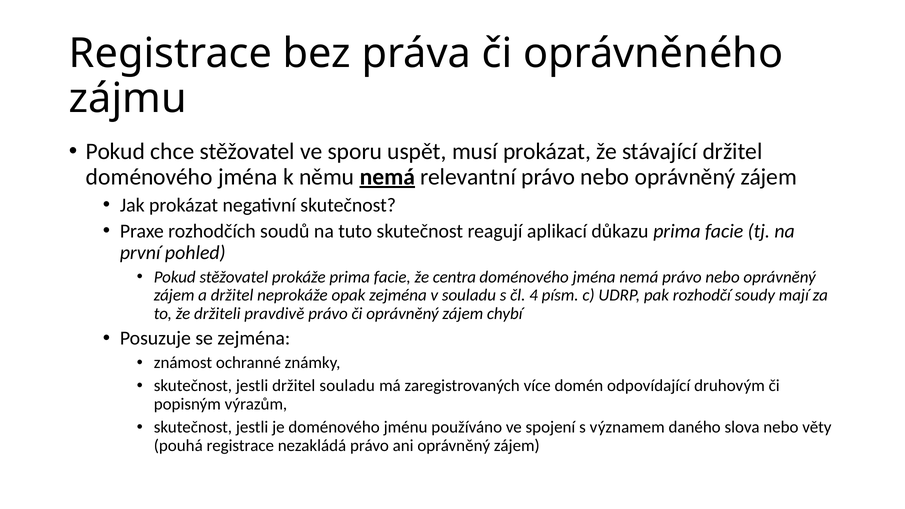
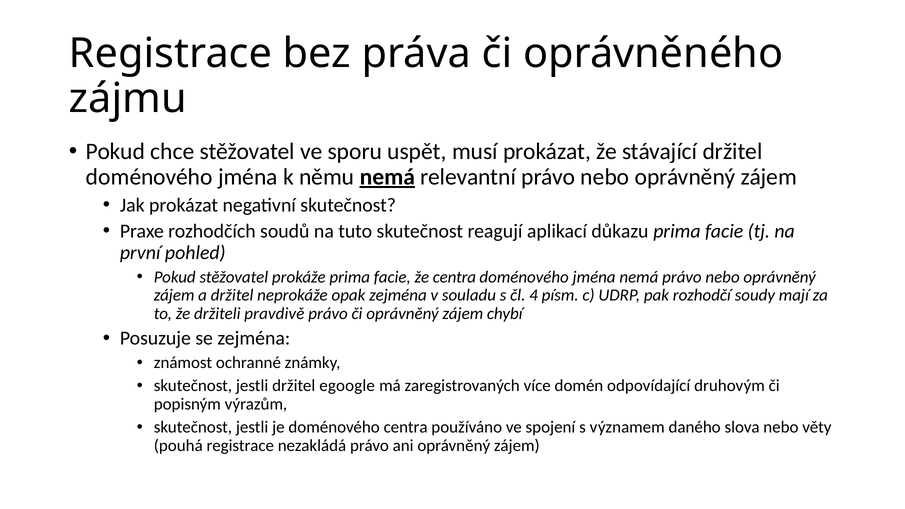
držitel souladu: souladu -> egoogle
doménového jménu: jménu -> centra
